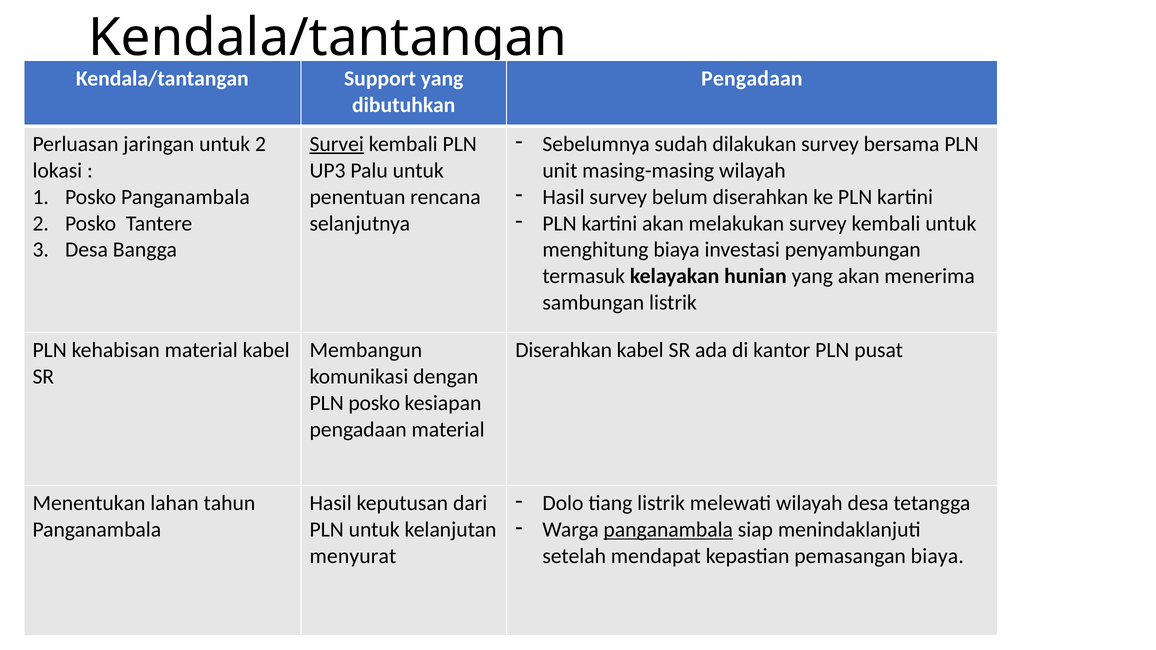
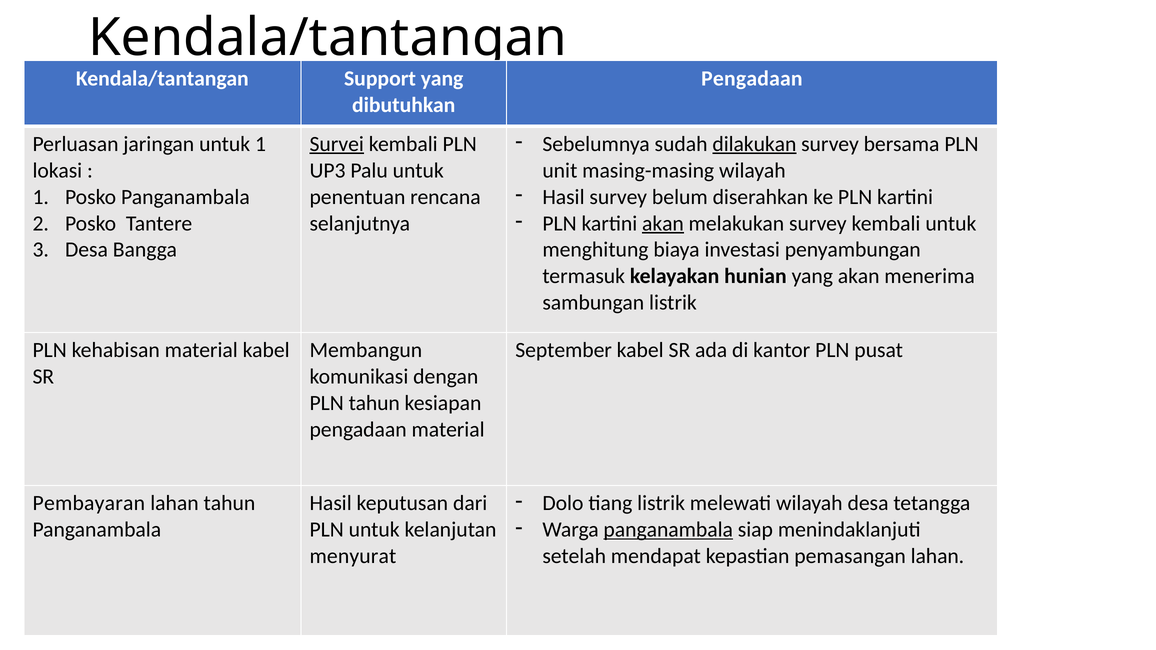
dilakukan underline: none -> present
untuk 2: 2 -> 1
akan at (663, 223) underline: none -> present
Diserahkan at (564, 350): Diserahkan -> September
PLN posko: posko -> tahun
Menentukan: Menentukan -> Pembayaran
pemasangan biaya: biaya -> lahan
